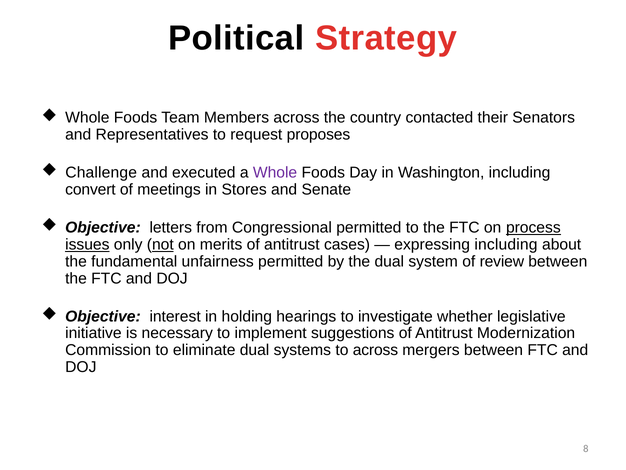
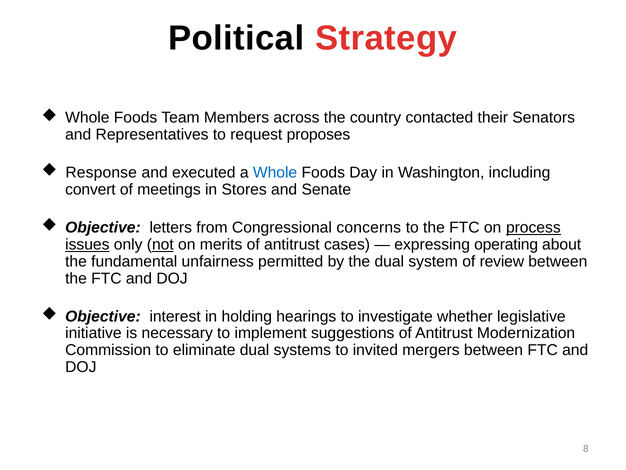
Challenge: Challenge -> Response
Whole at (275, 172) colour: purple -> blue
Congressional permitted: permitted -> concerns
expressing including: including -> operating
to across: across -> invited
